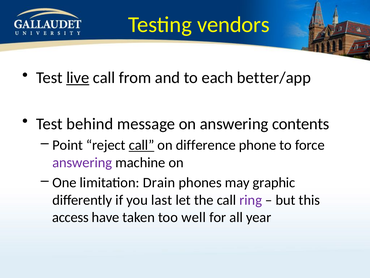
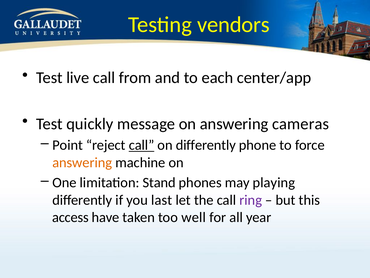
live underline: present -> none
better/app: better/app -> center/app
behind: behind -> quickly
contents: contents -> cameras
on difference: difference -> differently
answering at (82, 162) colour: purple -> orange
Drain: Drain -> Stand
graphic: graphic -> playing
